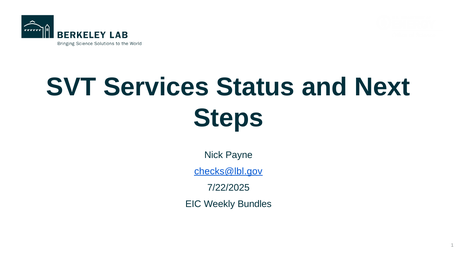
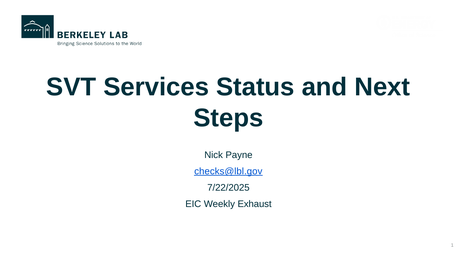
Bundles: Bundles -> Exhaust
